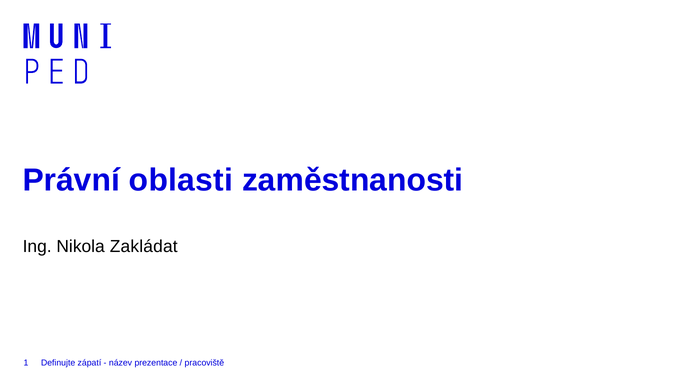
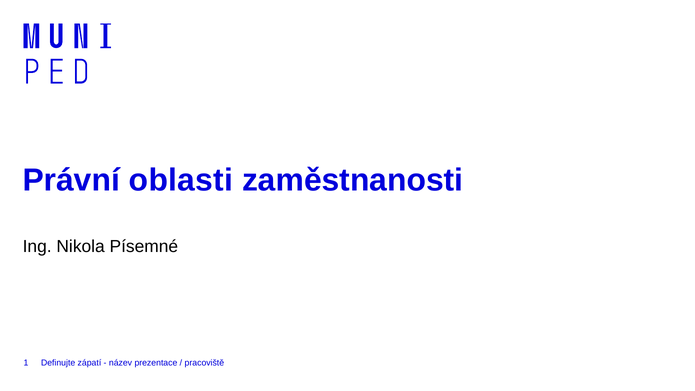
Zakládat: Zakládat -> Písemné
